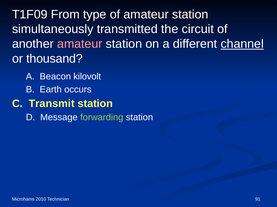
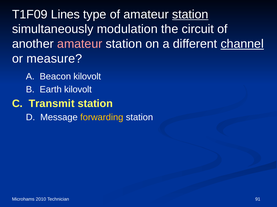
From: From -> Lines
station at (190, 14) underline: none -> present
transmitted: transmitted -> modulation
thousand: thousand -> measure
Earth occurs: occurs -> kilovolt
forwarding colour: light green -> yellow
